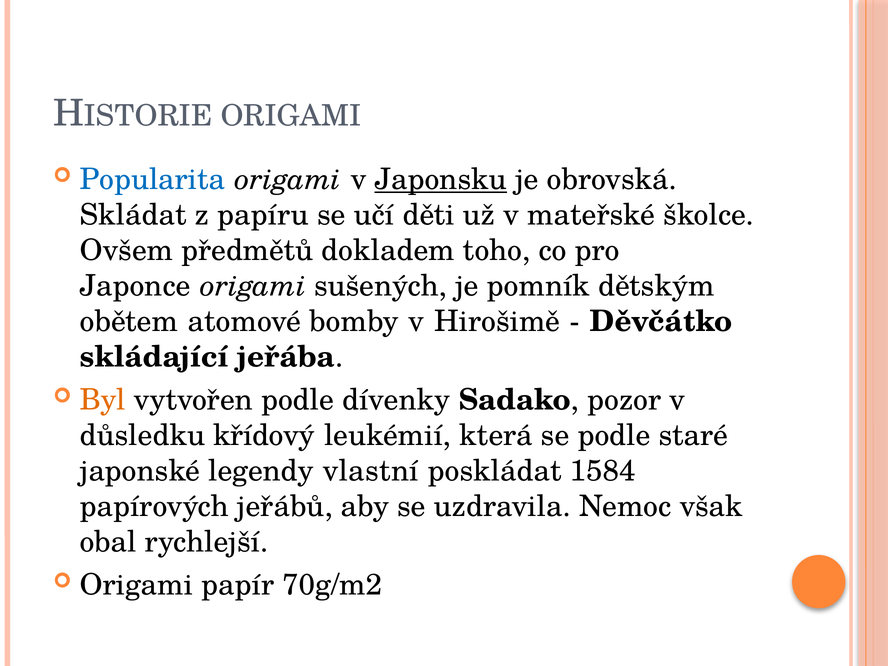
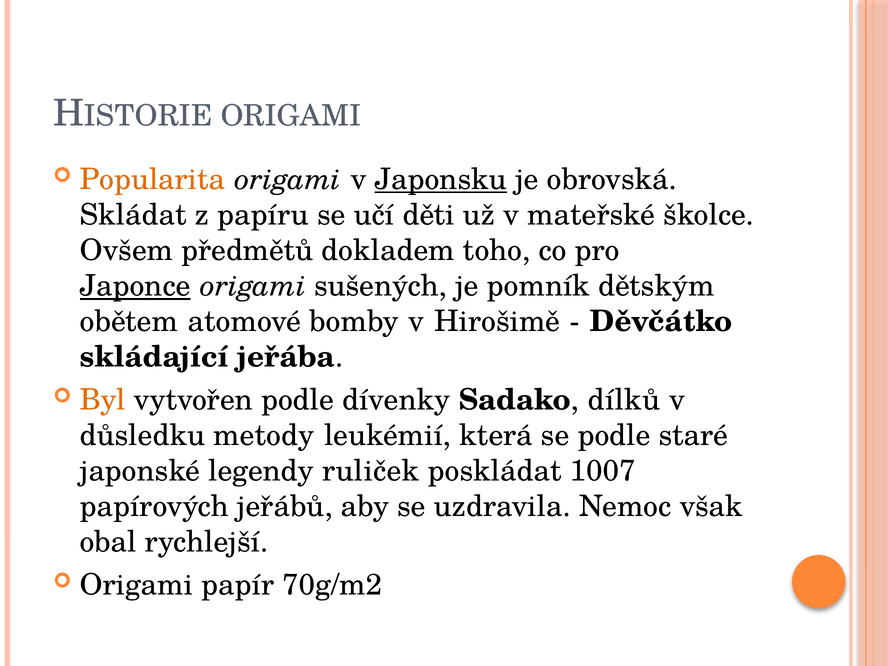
Popularita colour: blue -> orange
Japonce underline: none -> present
pozor: pozor -> dílků
křídový: křídový -> metody
vlastní: vlastní -> ruliček
1584: 1584 -> 1007
